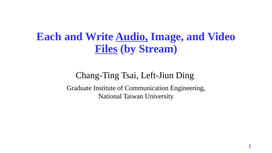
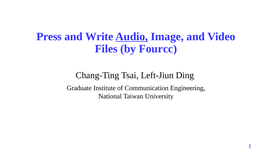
Each: Each -> Press
Files underline: present -> none
Stream: Stream -> Fourcc
